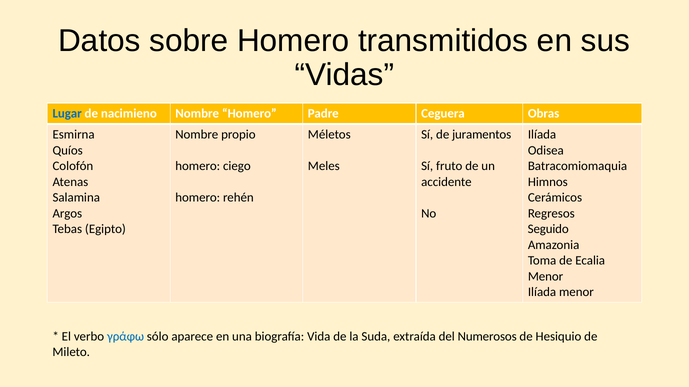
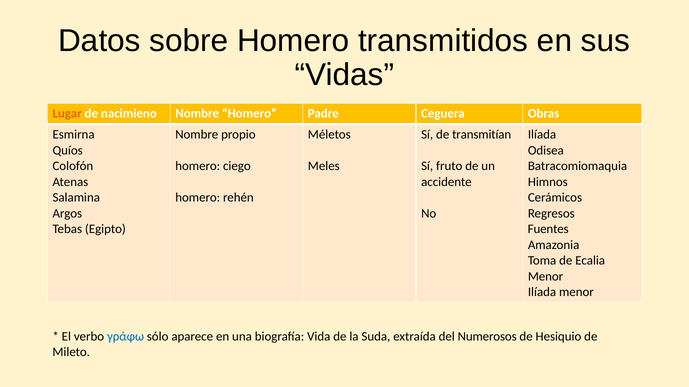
Lugar colour: blue -> orange
juramentos: juramentos -> transmitían
Seguido: Seguido -> Fuentes
